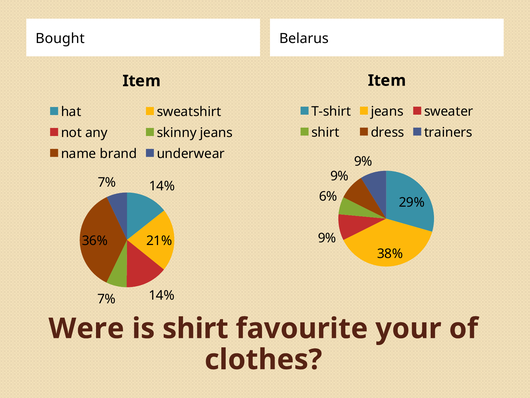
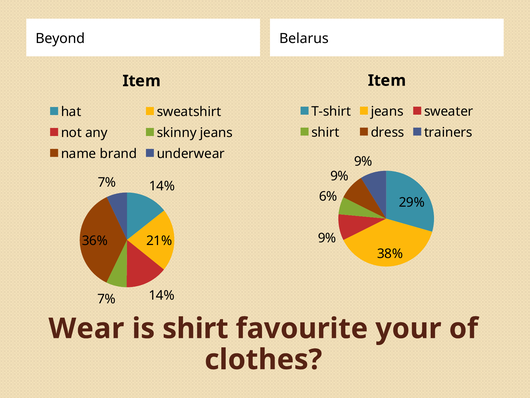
Bought: Bought -> Beyond
Were: Were -> Wear
